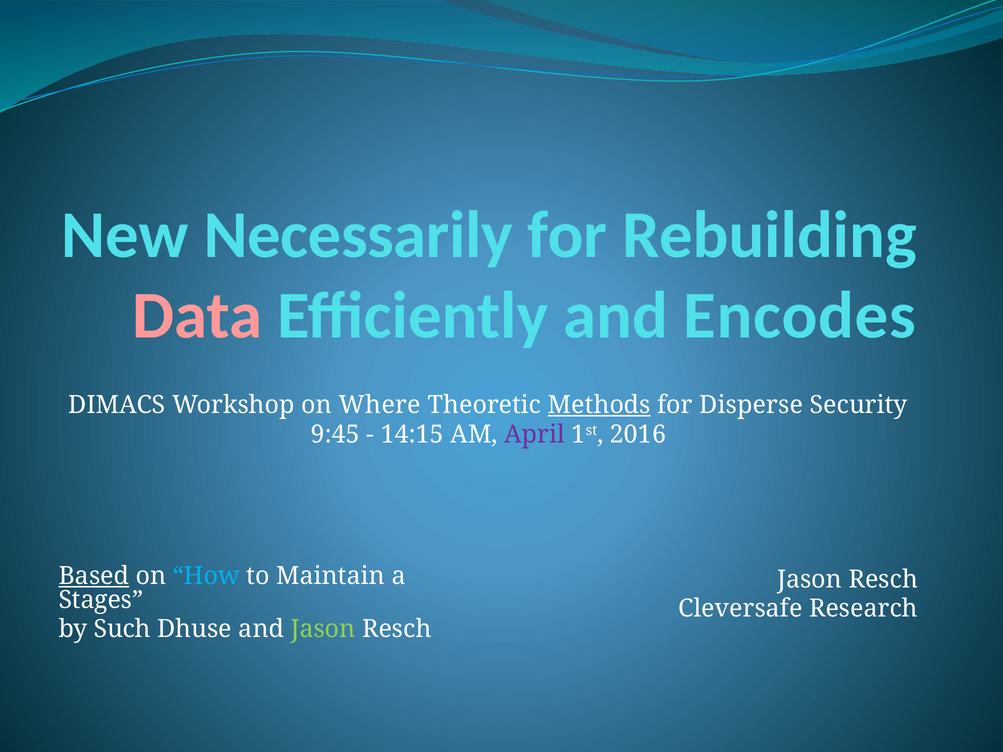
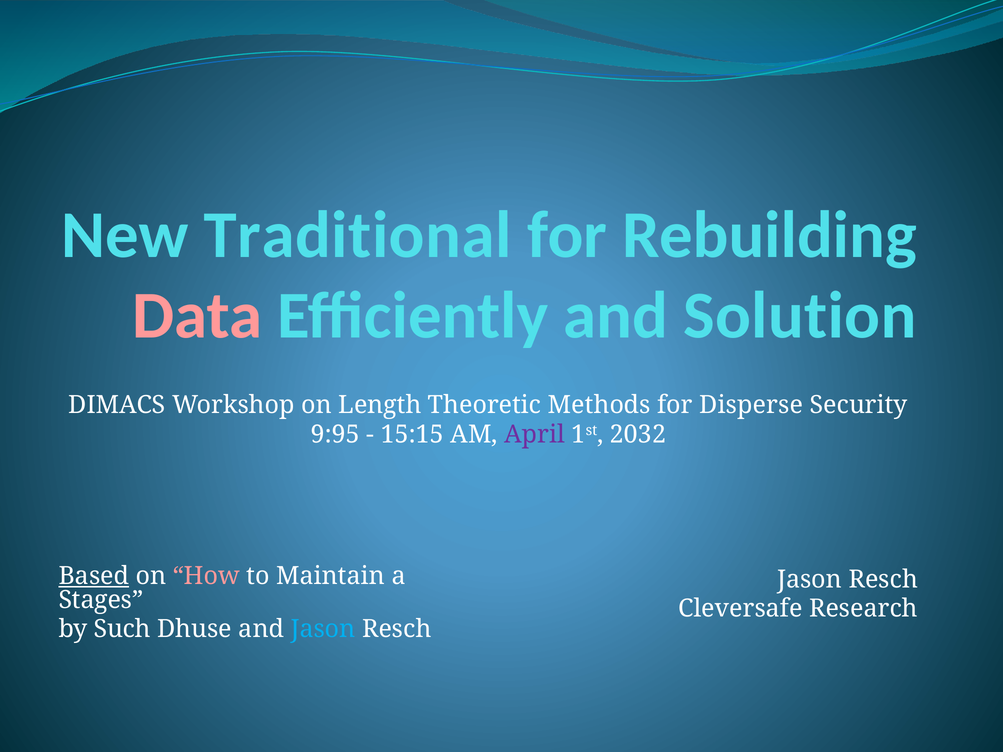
Necessarily: Necessarily -> Traditional
Encodes: Encodes -> Solution
Where: Where -> Length
Methods underline: present -> none
9:45: 9:45 -> 9:95
14:15: 14:15 -> 15:15
2016: 2016 -> 2032
How colour: light blue -> pink
Jason at (323, 629) colour: light green -> light blue
